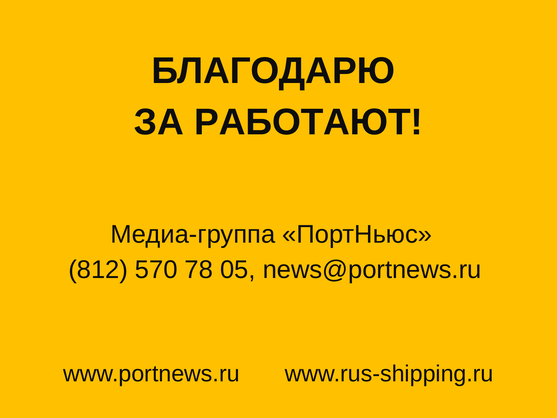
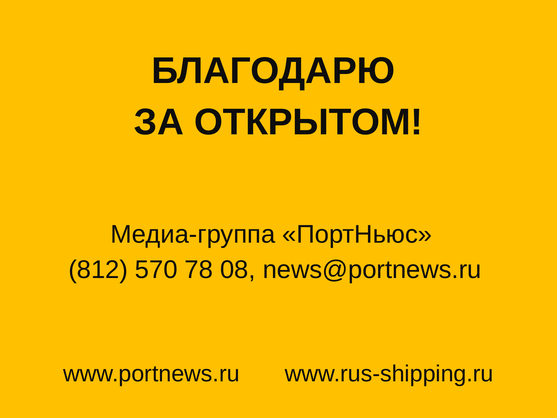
РАБОТАЮТ: РАБОТАЮТ -> ОТКРЫТОМ
05: 05 -> 08
